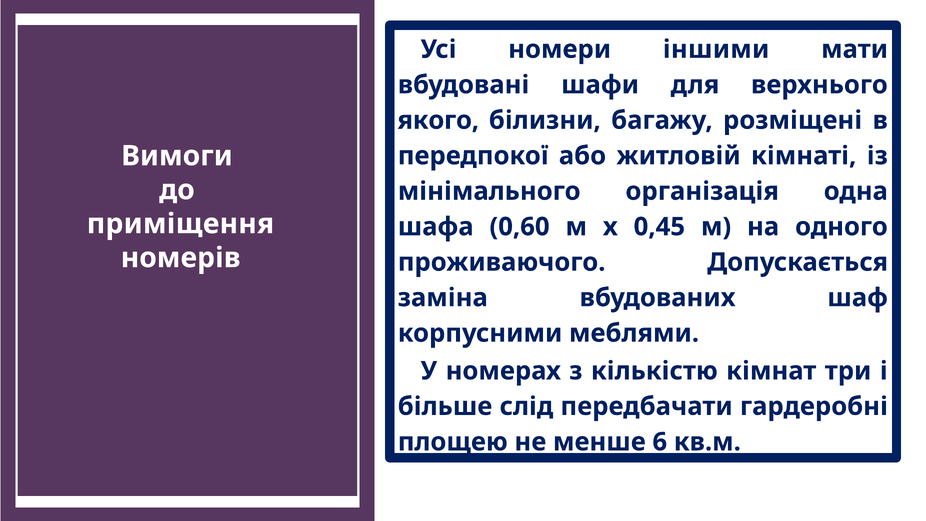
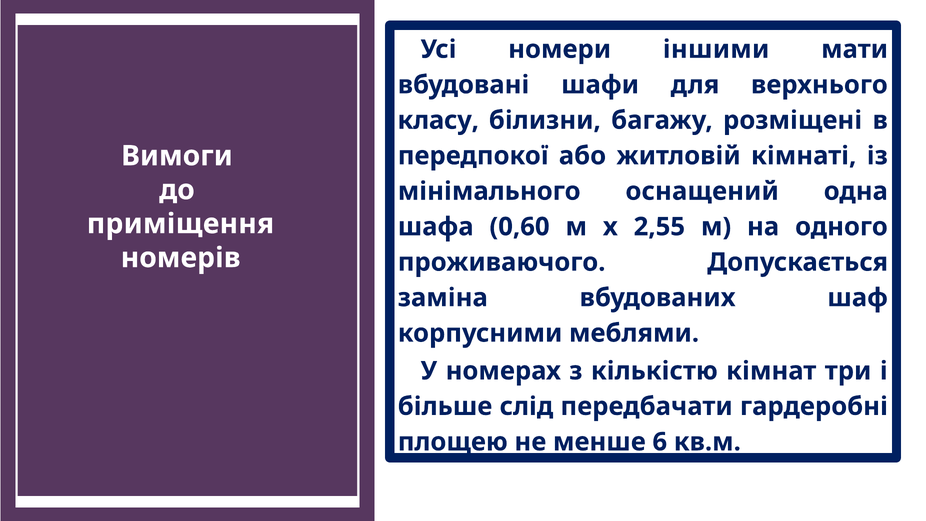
якого: якого -> класу
організація: організація -> оснащений
0,45: 0,45 -> 2,55
